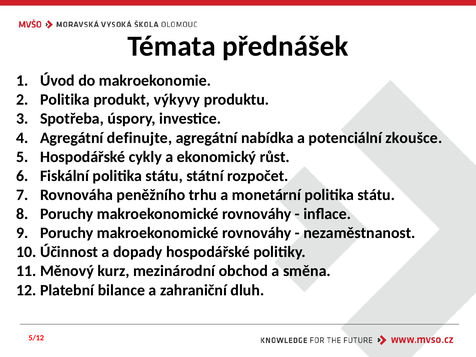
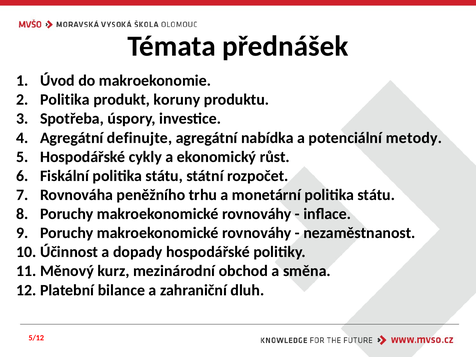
výkyvy: výkyvy -> koruny
zkoušce: zkoušce -> metody
